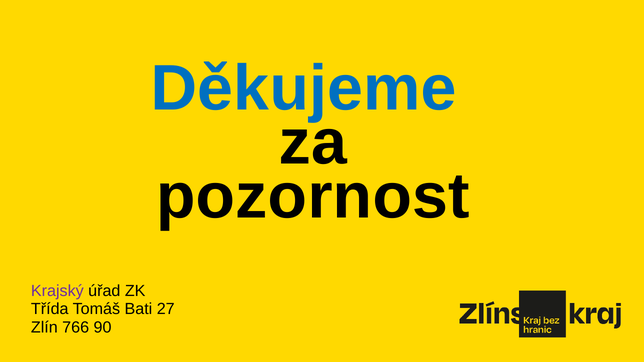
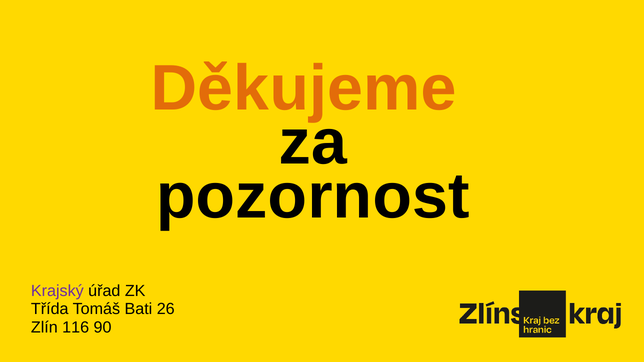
Děkujeme colour: blue -> orange
27: 27 -> 26
766: 766 -> 116
